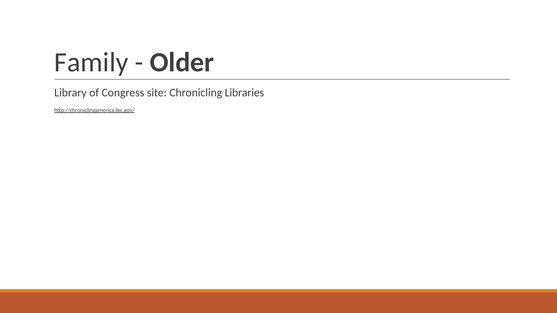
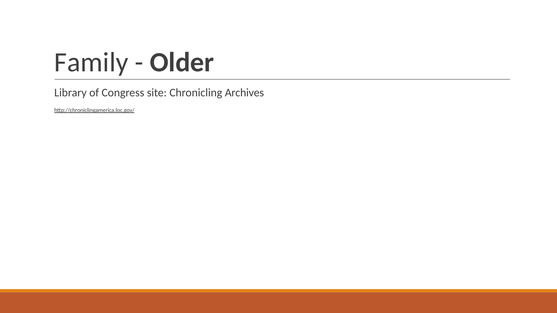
Libraries: Libraries -> Archives
